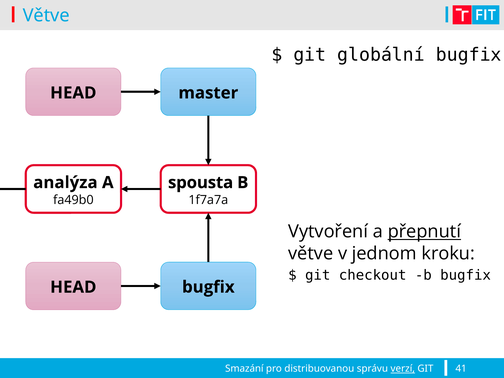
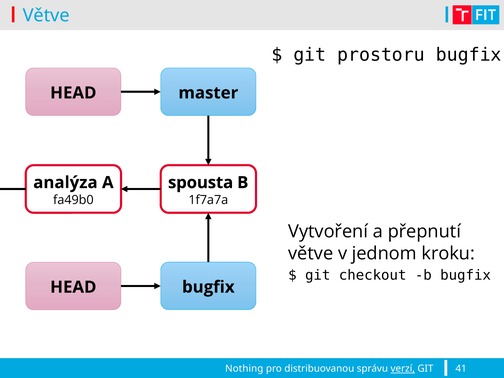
globální: globální -> prostoru
přepnutí underline: present -> none
Smazání: Smazání -> Nothing
